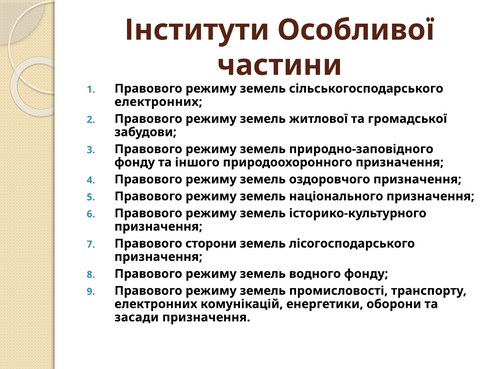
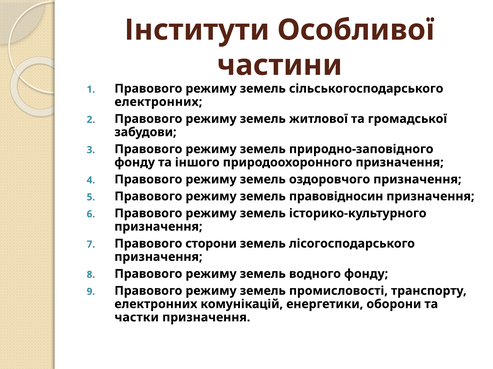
національного: національного -> правовідносин
засади: засади -> частки
